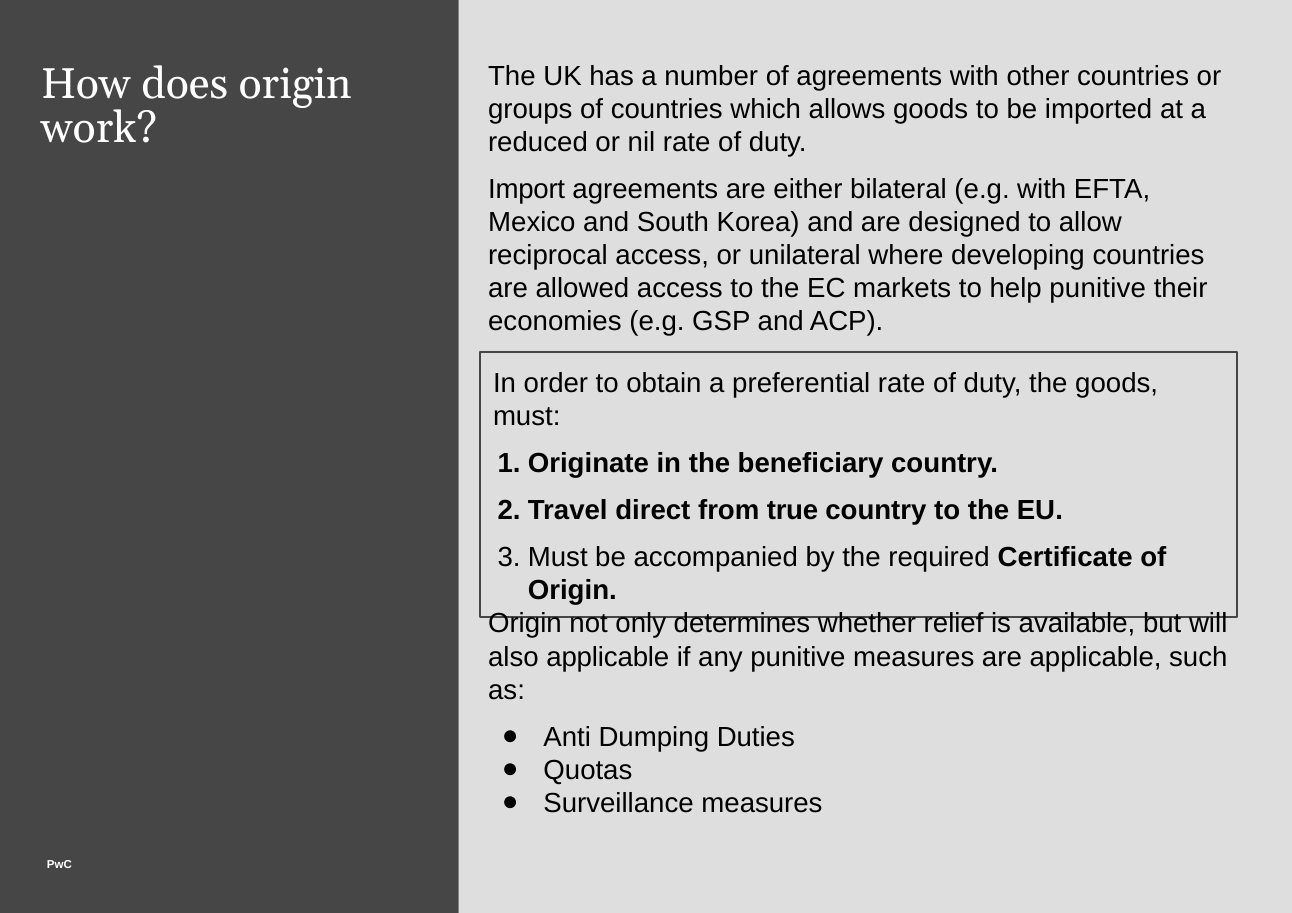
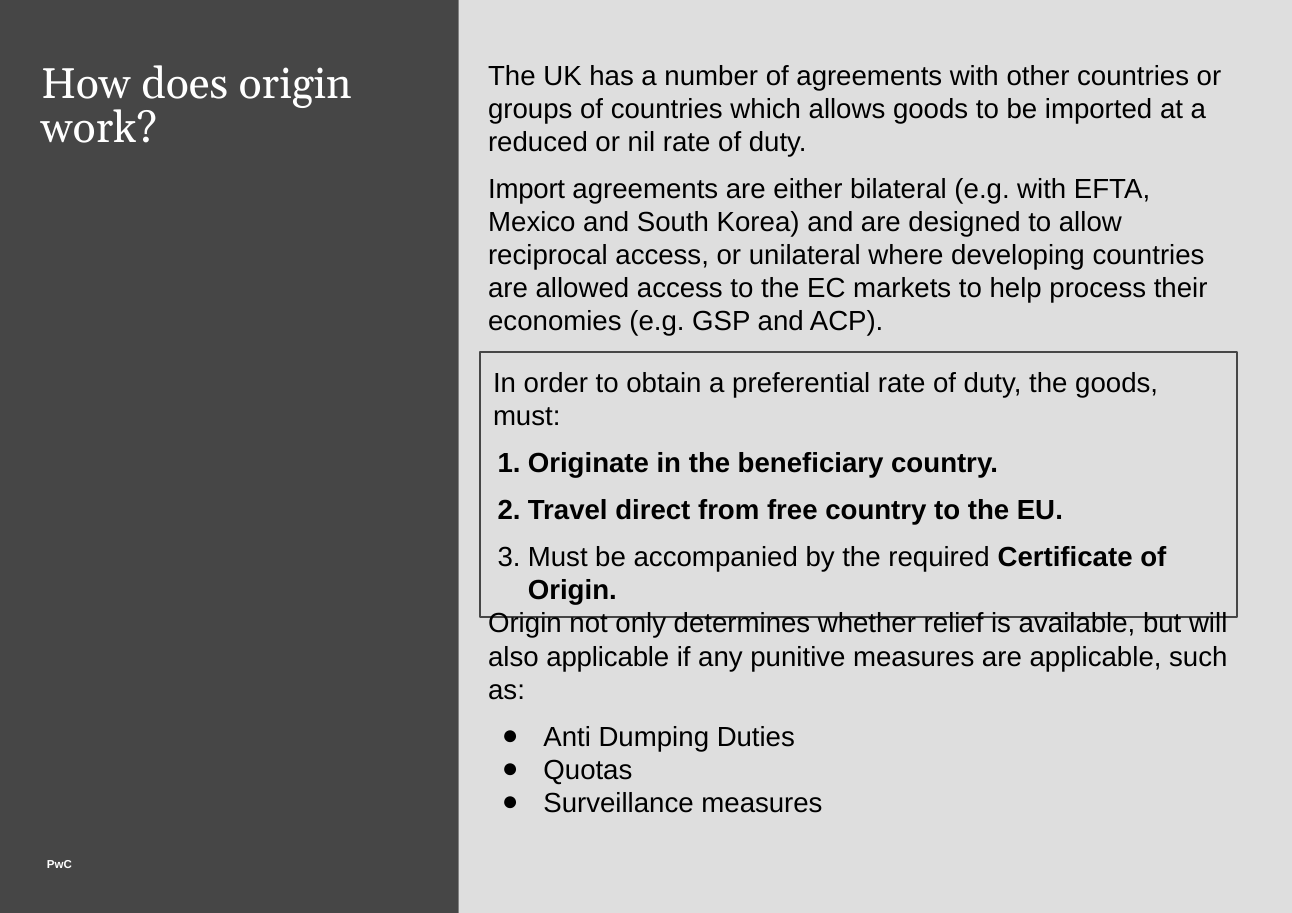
help punitive: punitive -> process
true: true -> free
